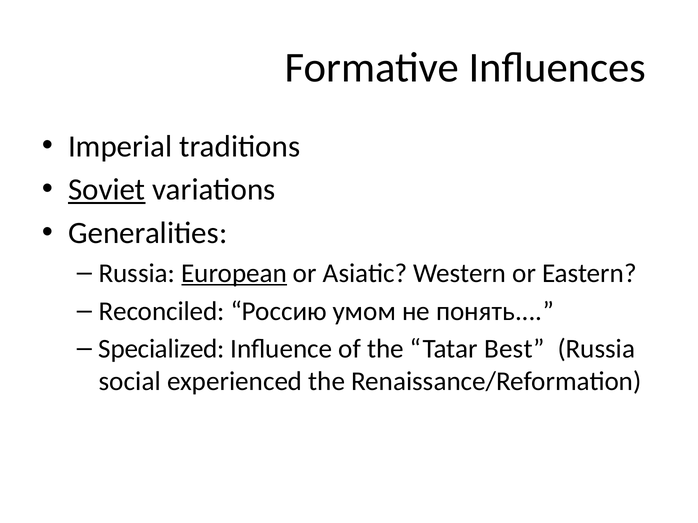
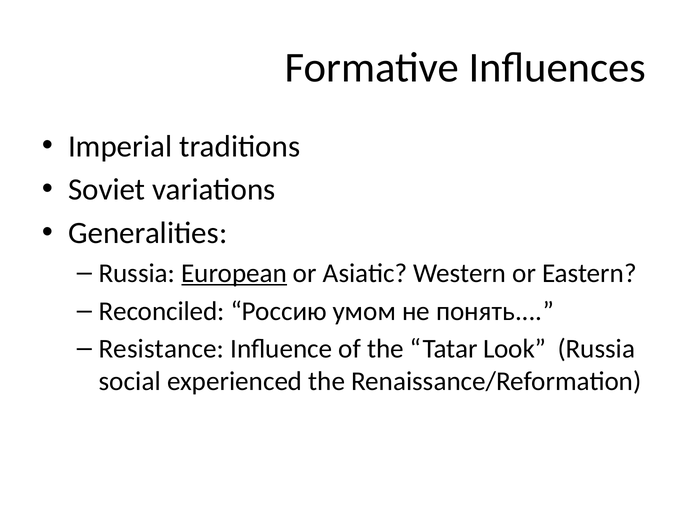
Soviet underline: present -> none
Specialized: Specialized -> Resistance
Best: Best -> Look
